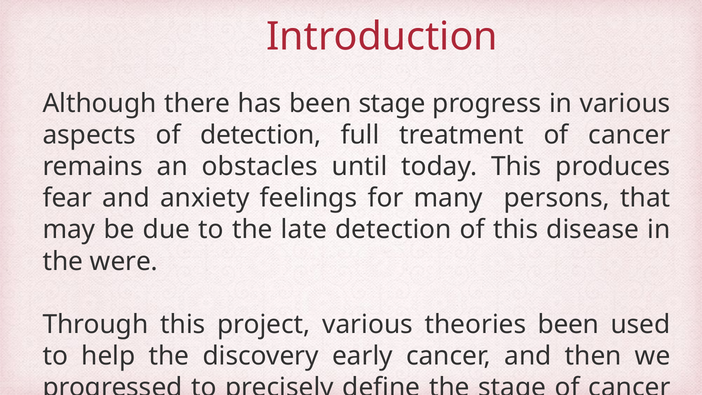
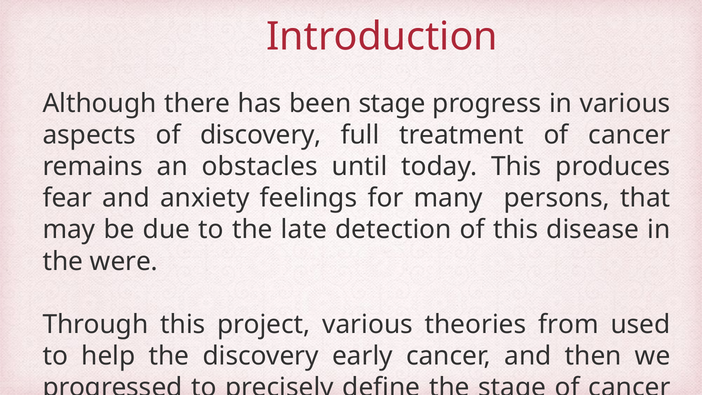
of detection: detection -> discovery
theories been: been -> from
